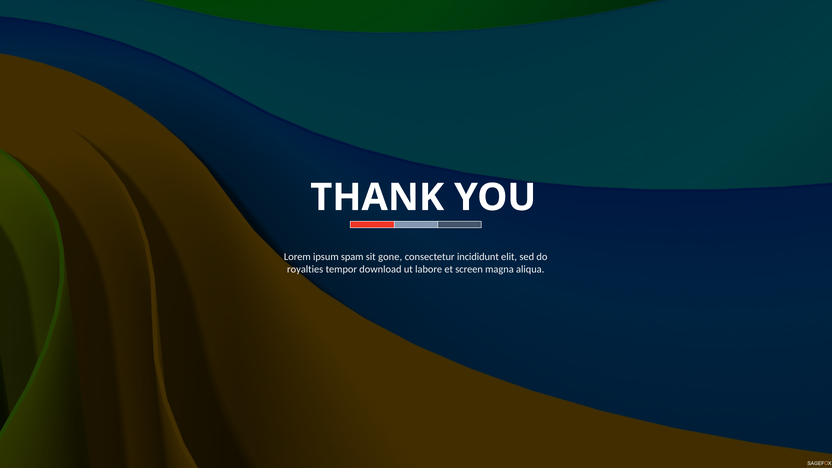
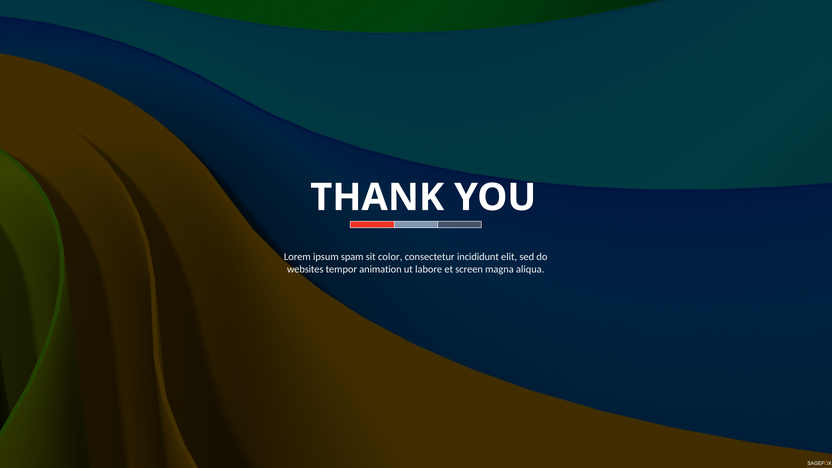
gone: gone -> color
royalties: royalties -> websites
download: download -> animation
